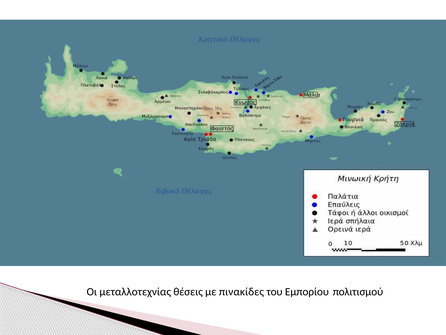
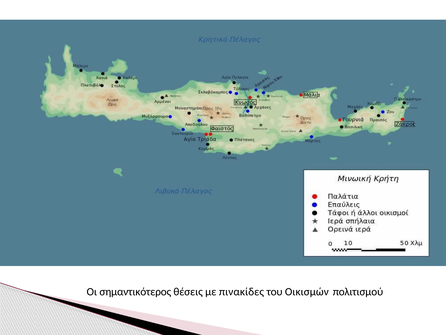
μεταλλοτεχνίας: μεταλλοτεχνίας -> σημαντικότερος
Εμπορίου: Εμπορίου -> Οικισμών
